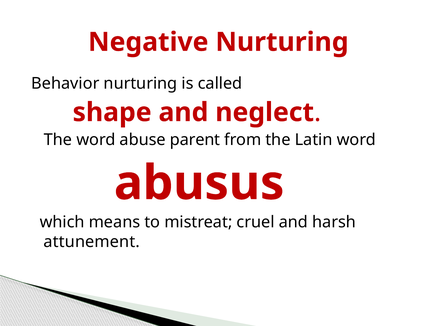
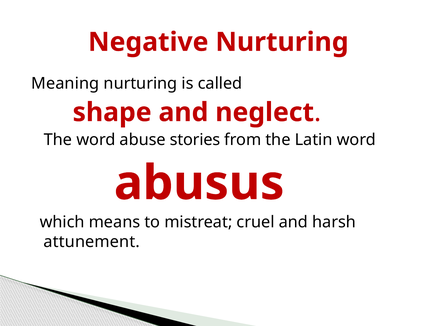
Behavior: Behavior -> Meaning
parent: parent -> stories
